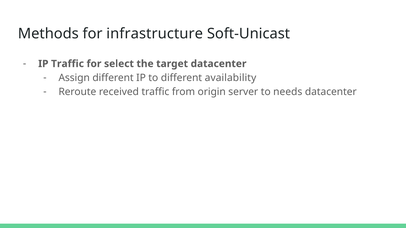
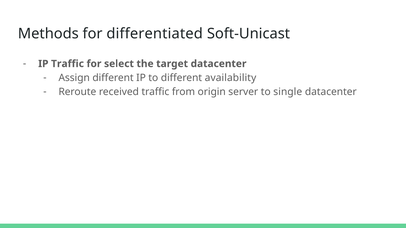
infrastructure: infrastructure -> differentiated
needs: needs -> single
